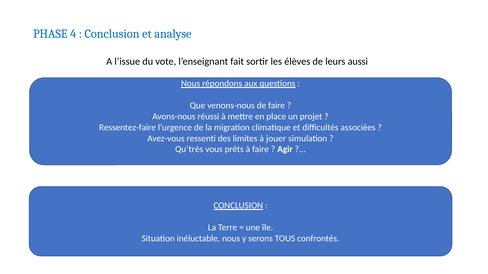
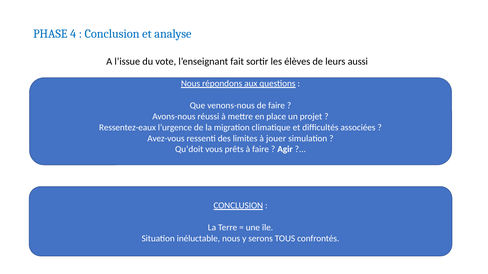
Ressentez-faire: Ressentez-faire -> Ressentez-eaux
Qu’très: Qu’très -> Qu’doit
